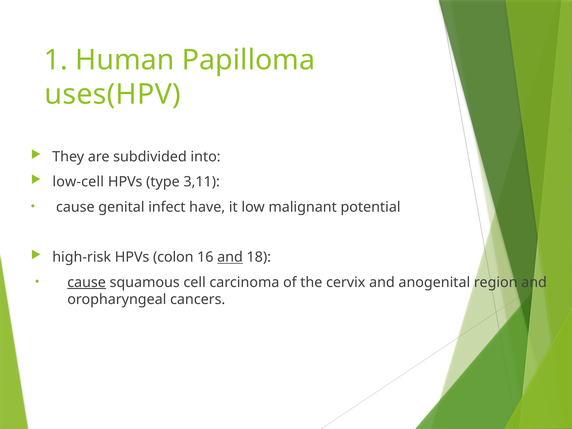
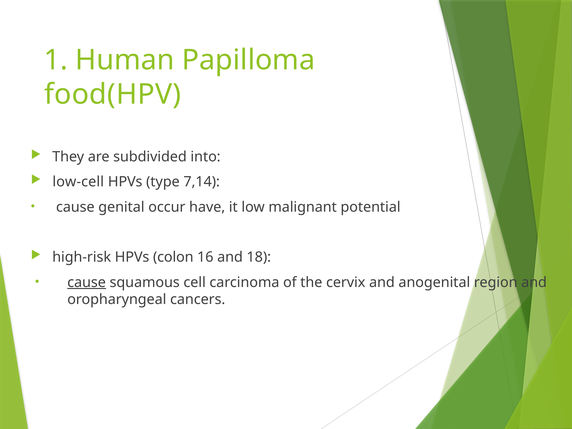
uses(HPV: uses(HPV -> food(HPV
3,11: 3,11 -> 7,14
infect: infect -> occur
and at (230, 257) underline: present -> none
